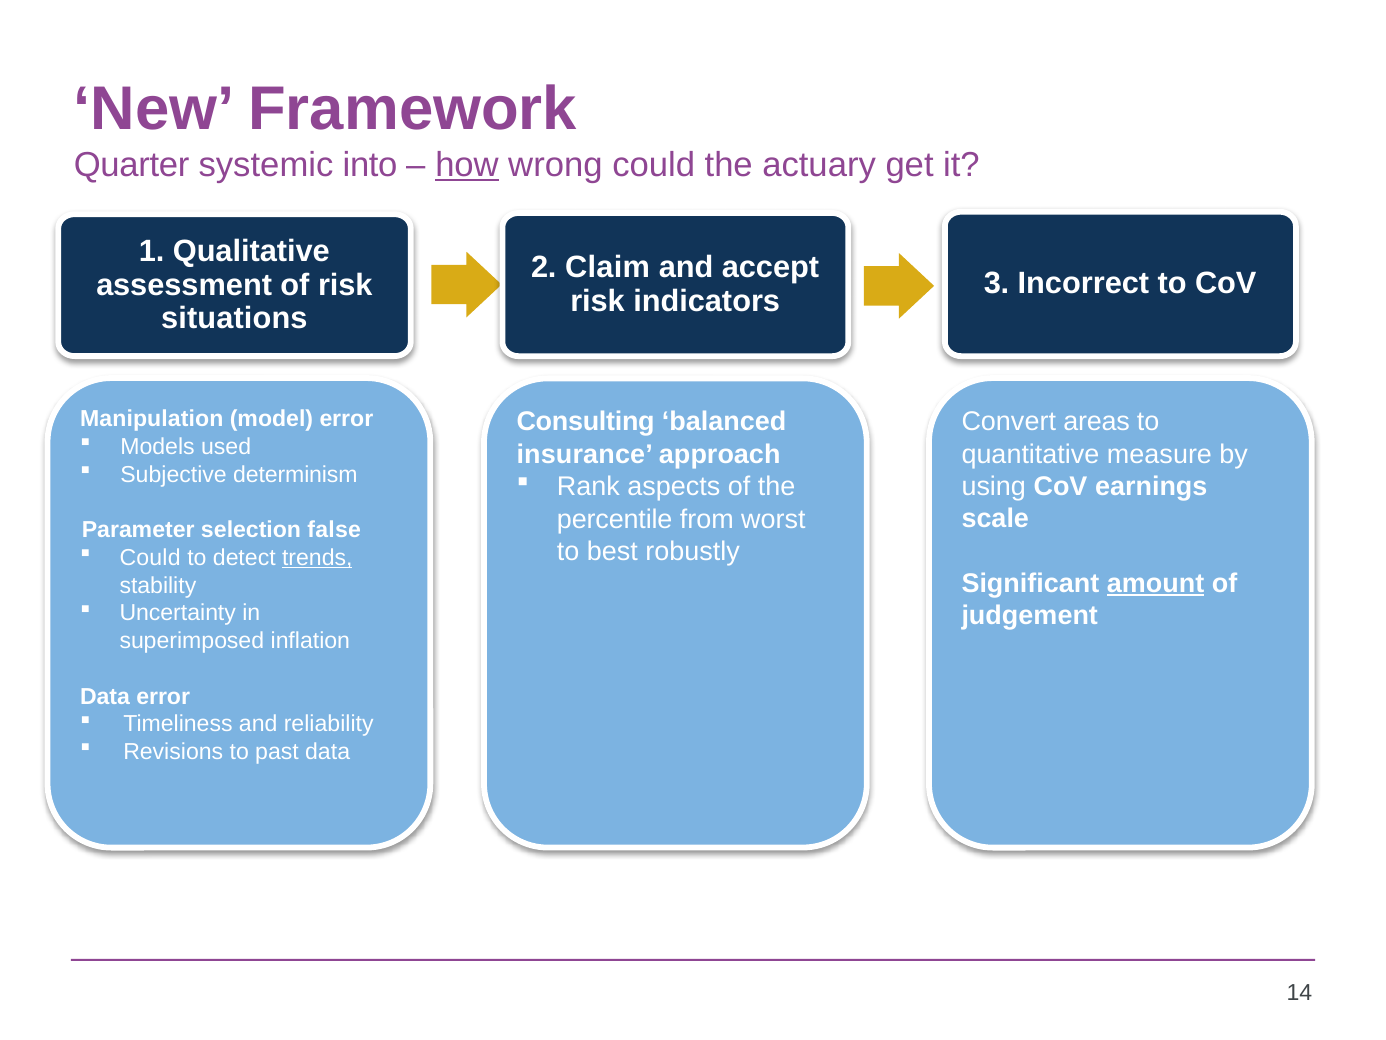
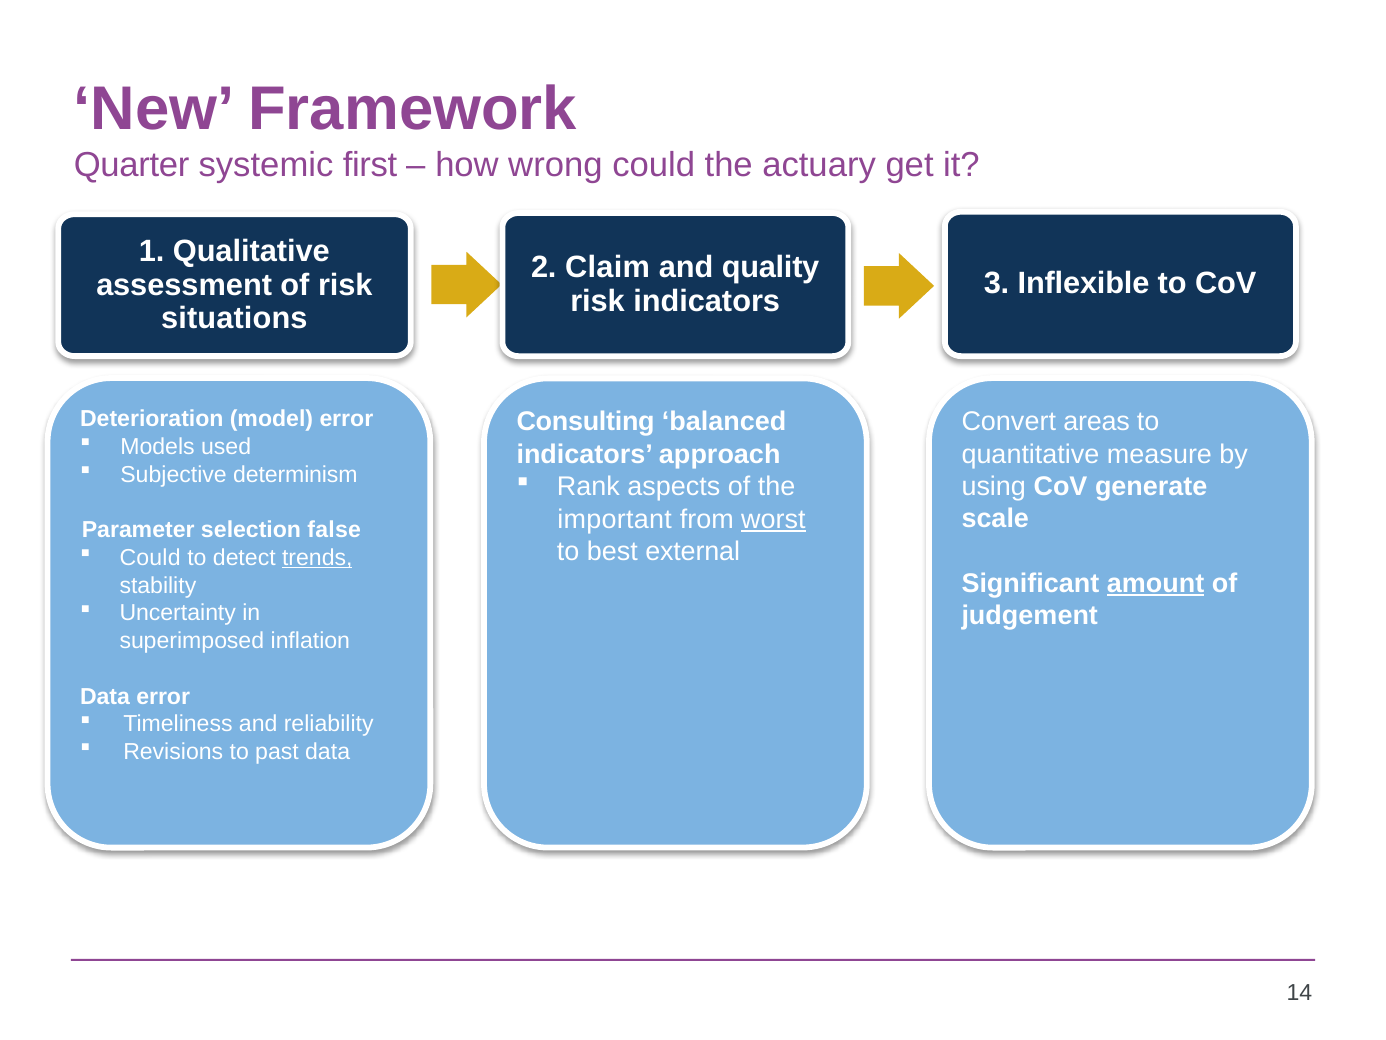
into: into -> first
how underline: present -> none
accept: accept -> quality
Incorrect: Incorrect -> Inflexible
Manipulation: Manipulation -> Deterioration
insurance at (585, 454): insurance -> indicators
earnings: earnings -> generate
percentile: percentile -> important
worst underline: none -> present
robustly: robustly -> external
